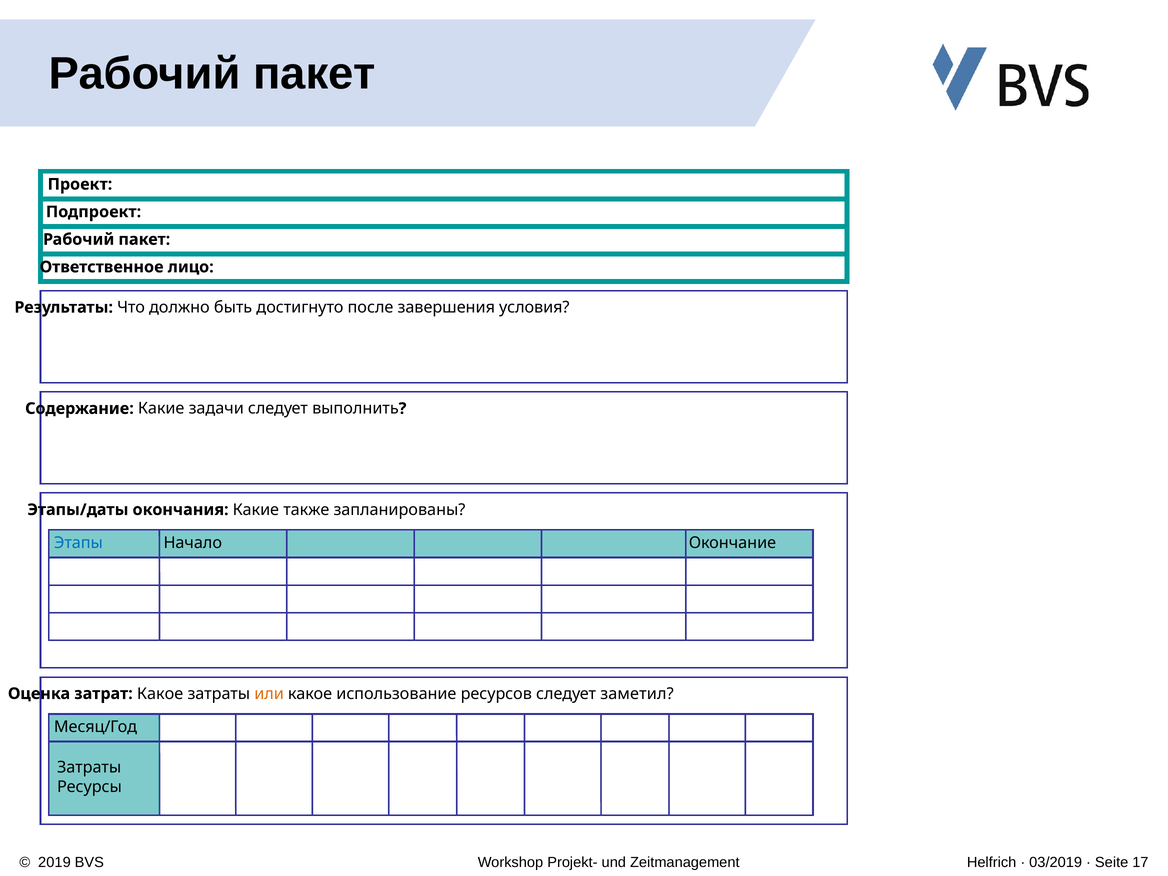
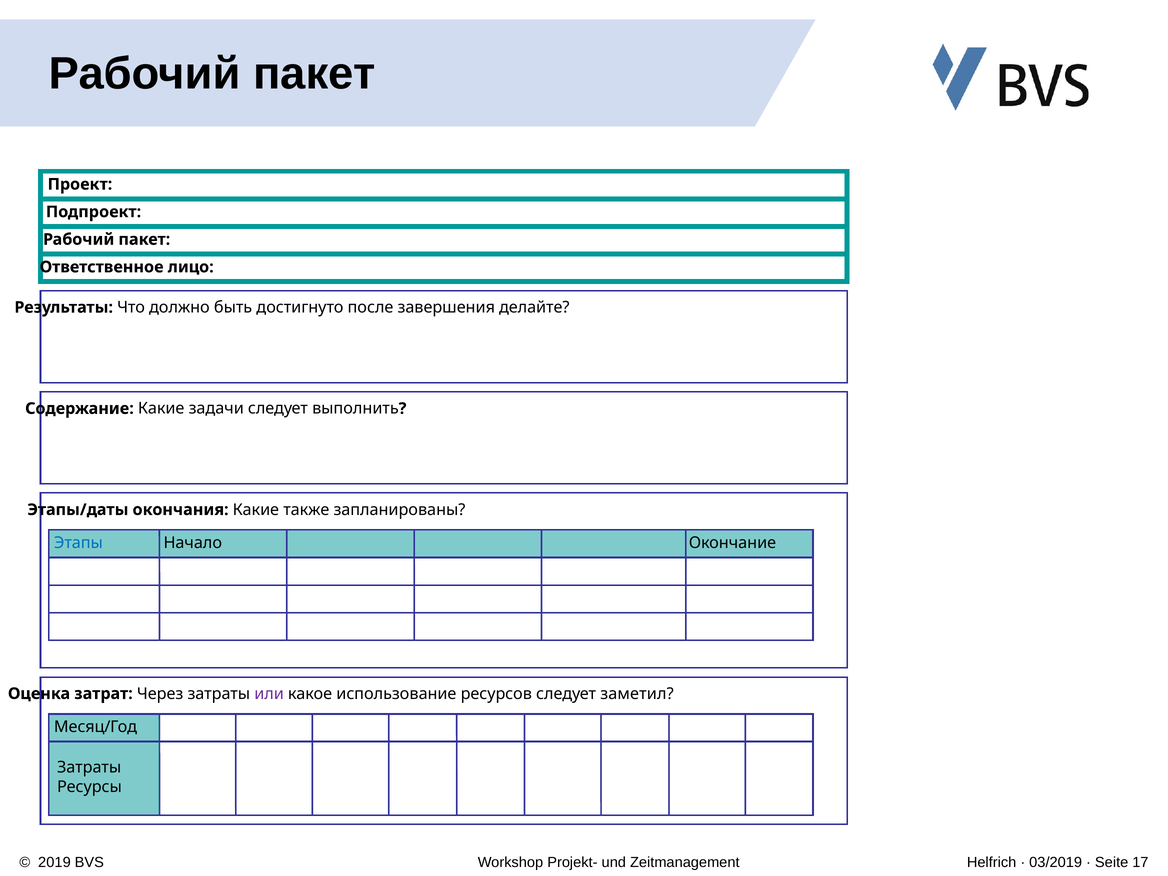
условия: условия -> делайте
затрат Какое: Какое -> Через
или colour: orange -> purple
